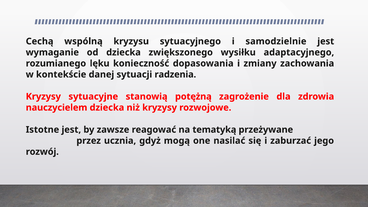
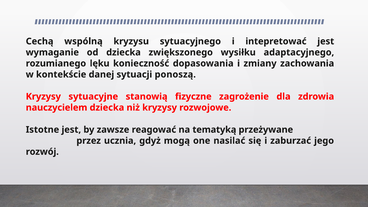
samodzielnie: samodzielnie -> intepretować
radzenia: radzenia -> ponoszą
potężną: potężną -> fizyczne
